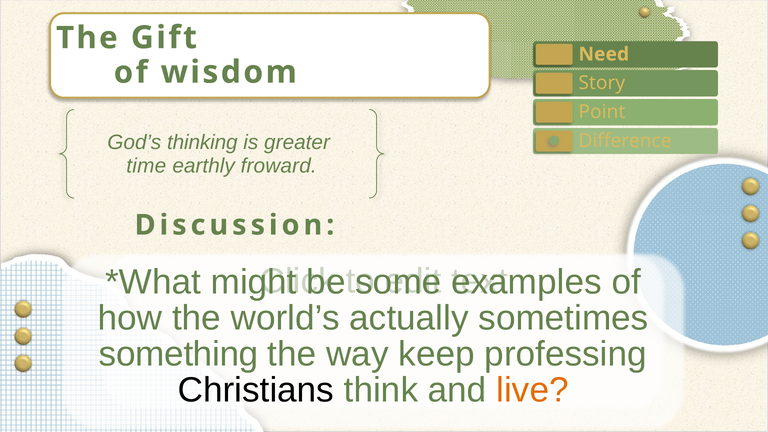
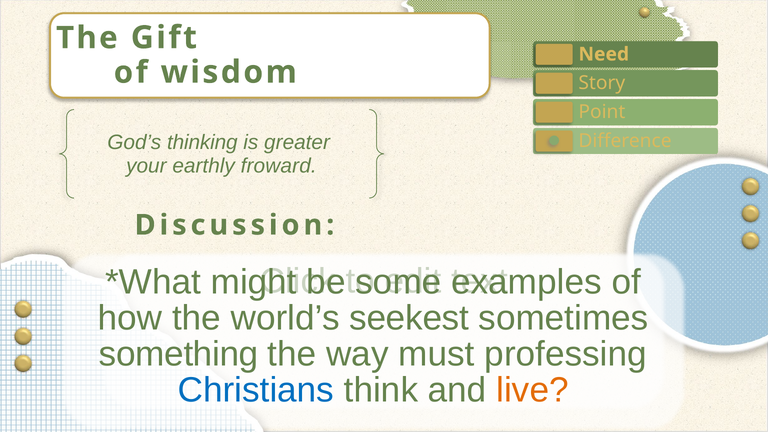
time: time -> your
actually: actually -> seekest
keep: keep -> must
Christians colour: black -> blue
